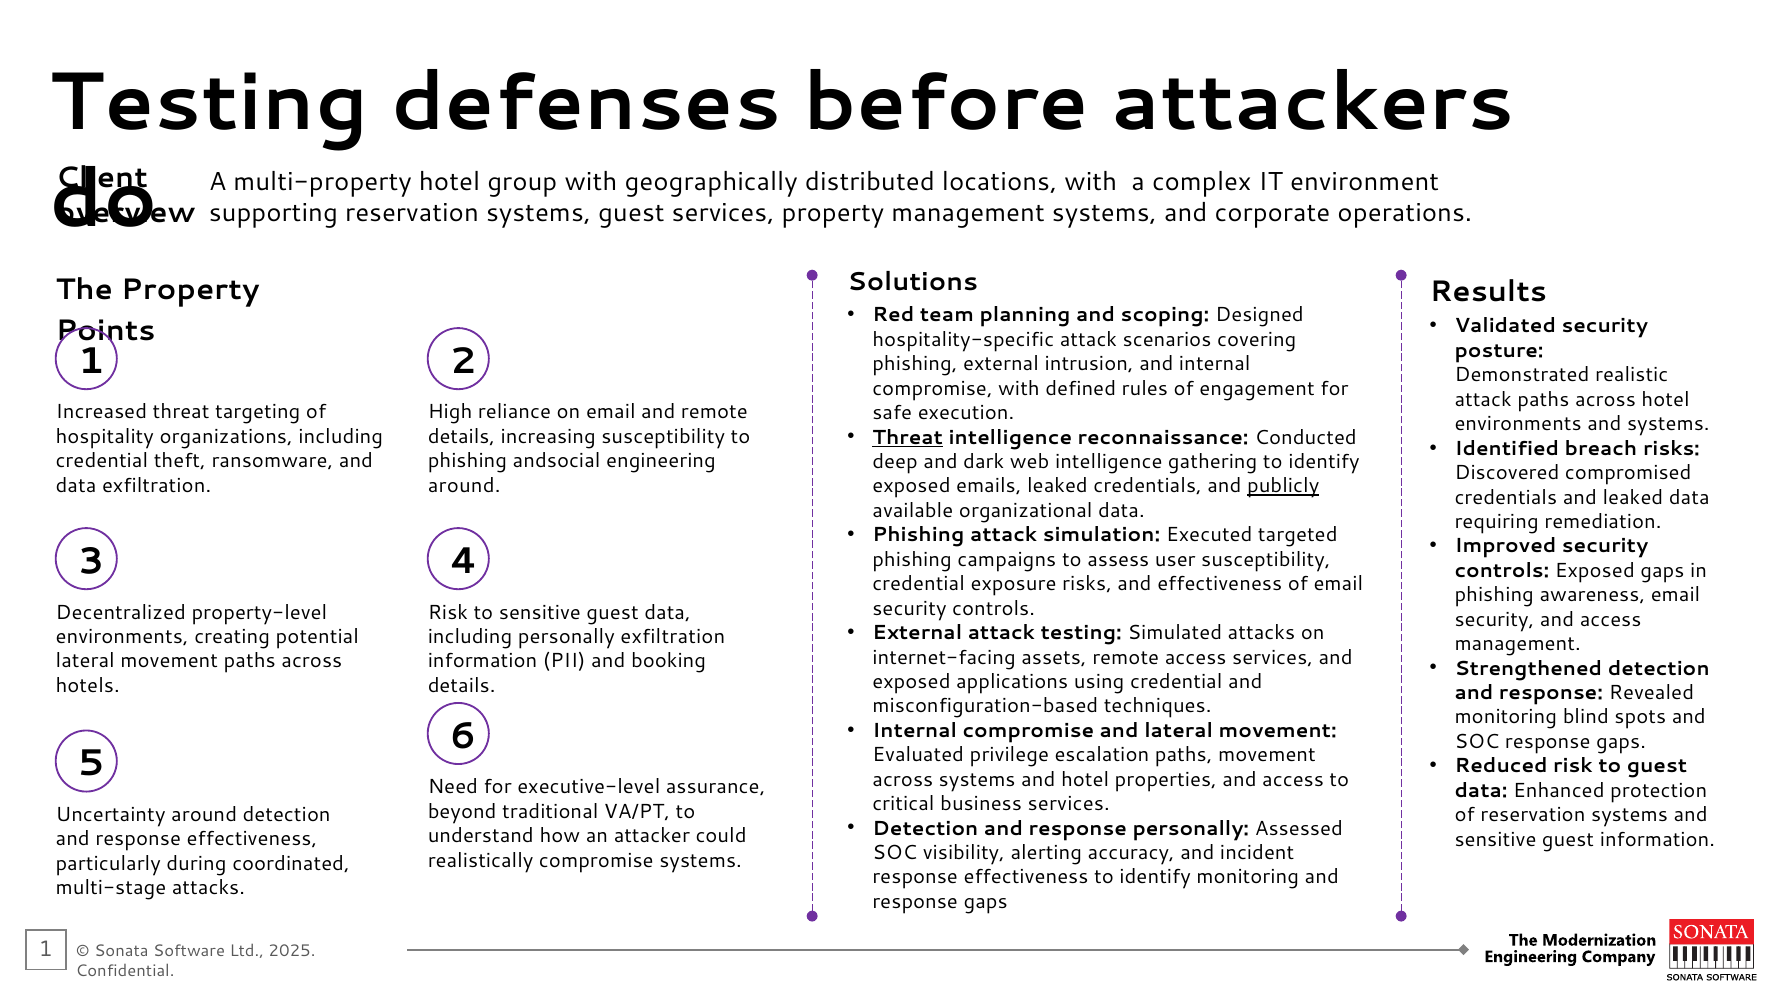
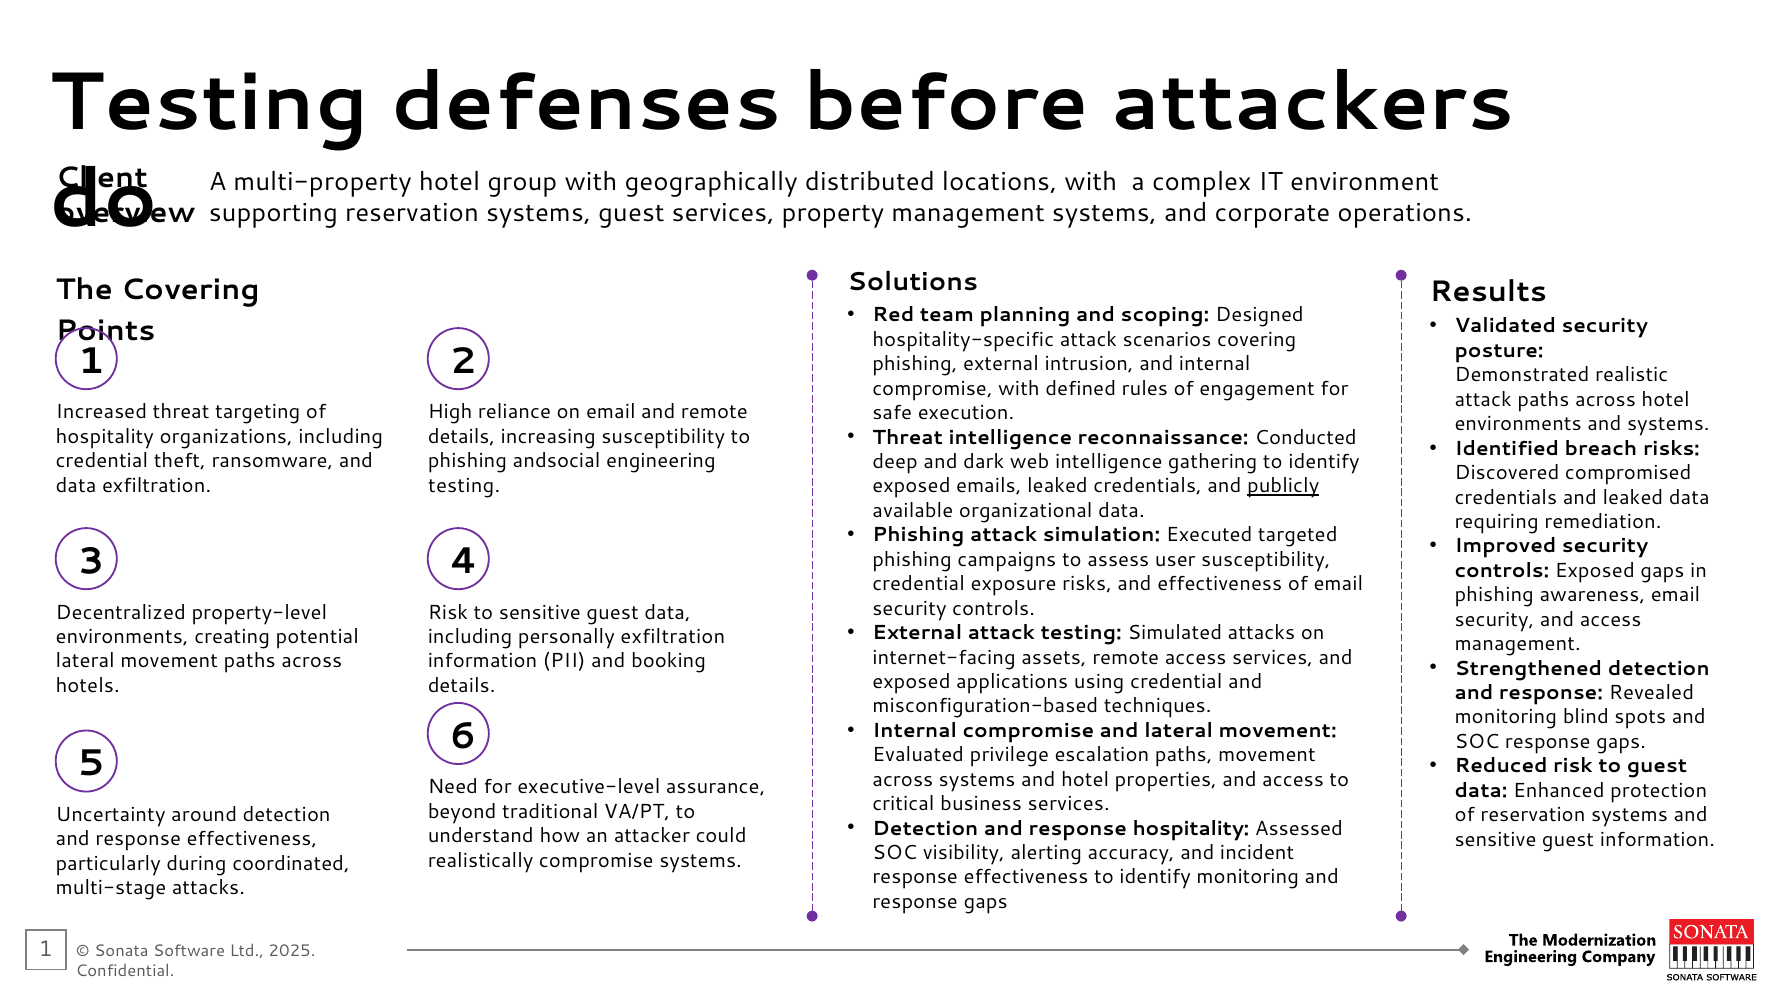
The Property: Property -> Covering
Threat at (908, 437) underline: present -> none
around at (464, 485): around -> testing
response personally: personally -> hospitality
